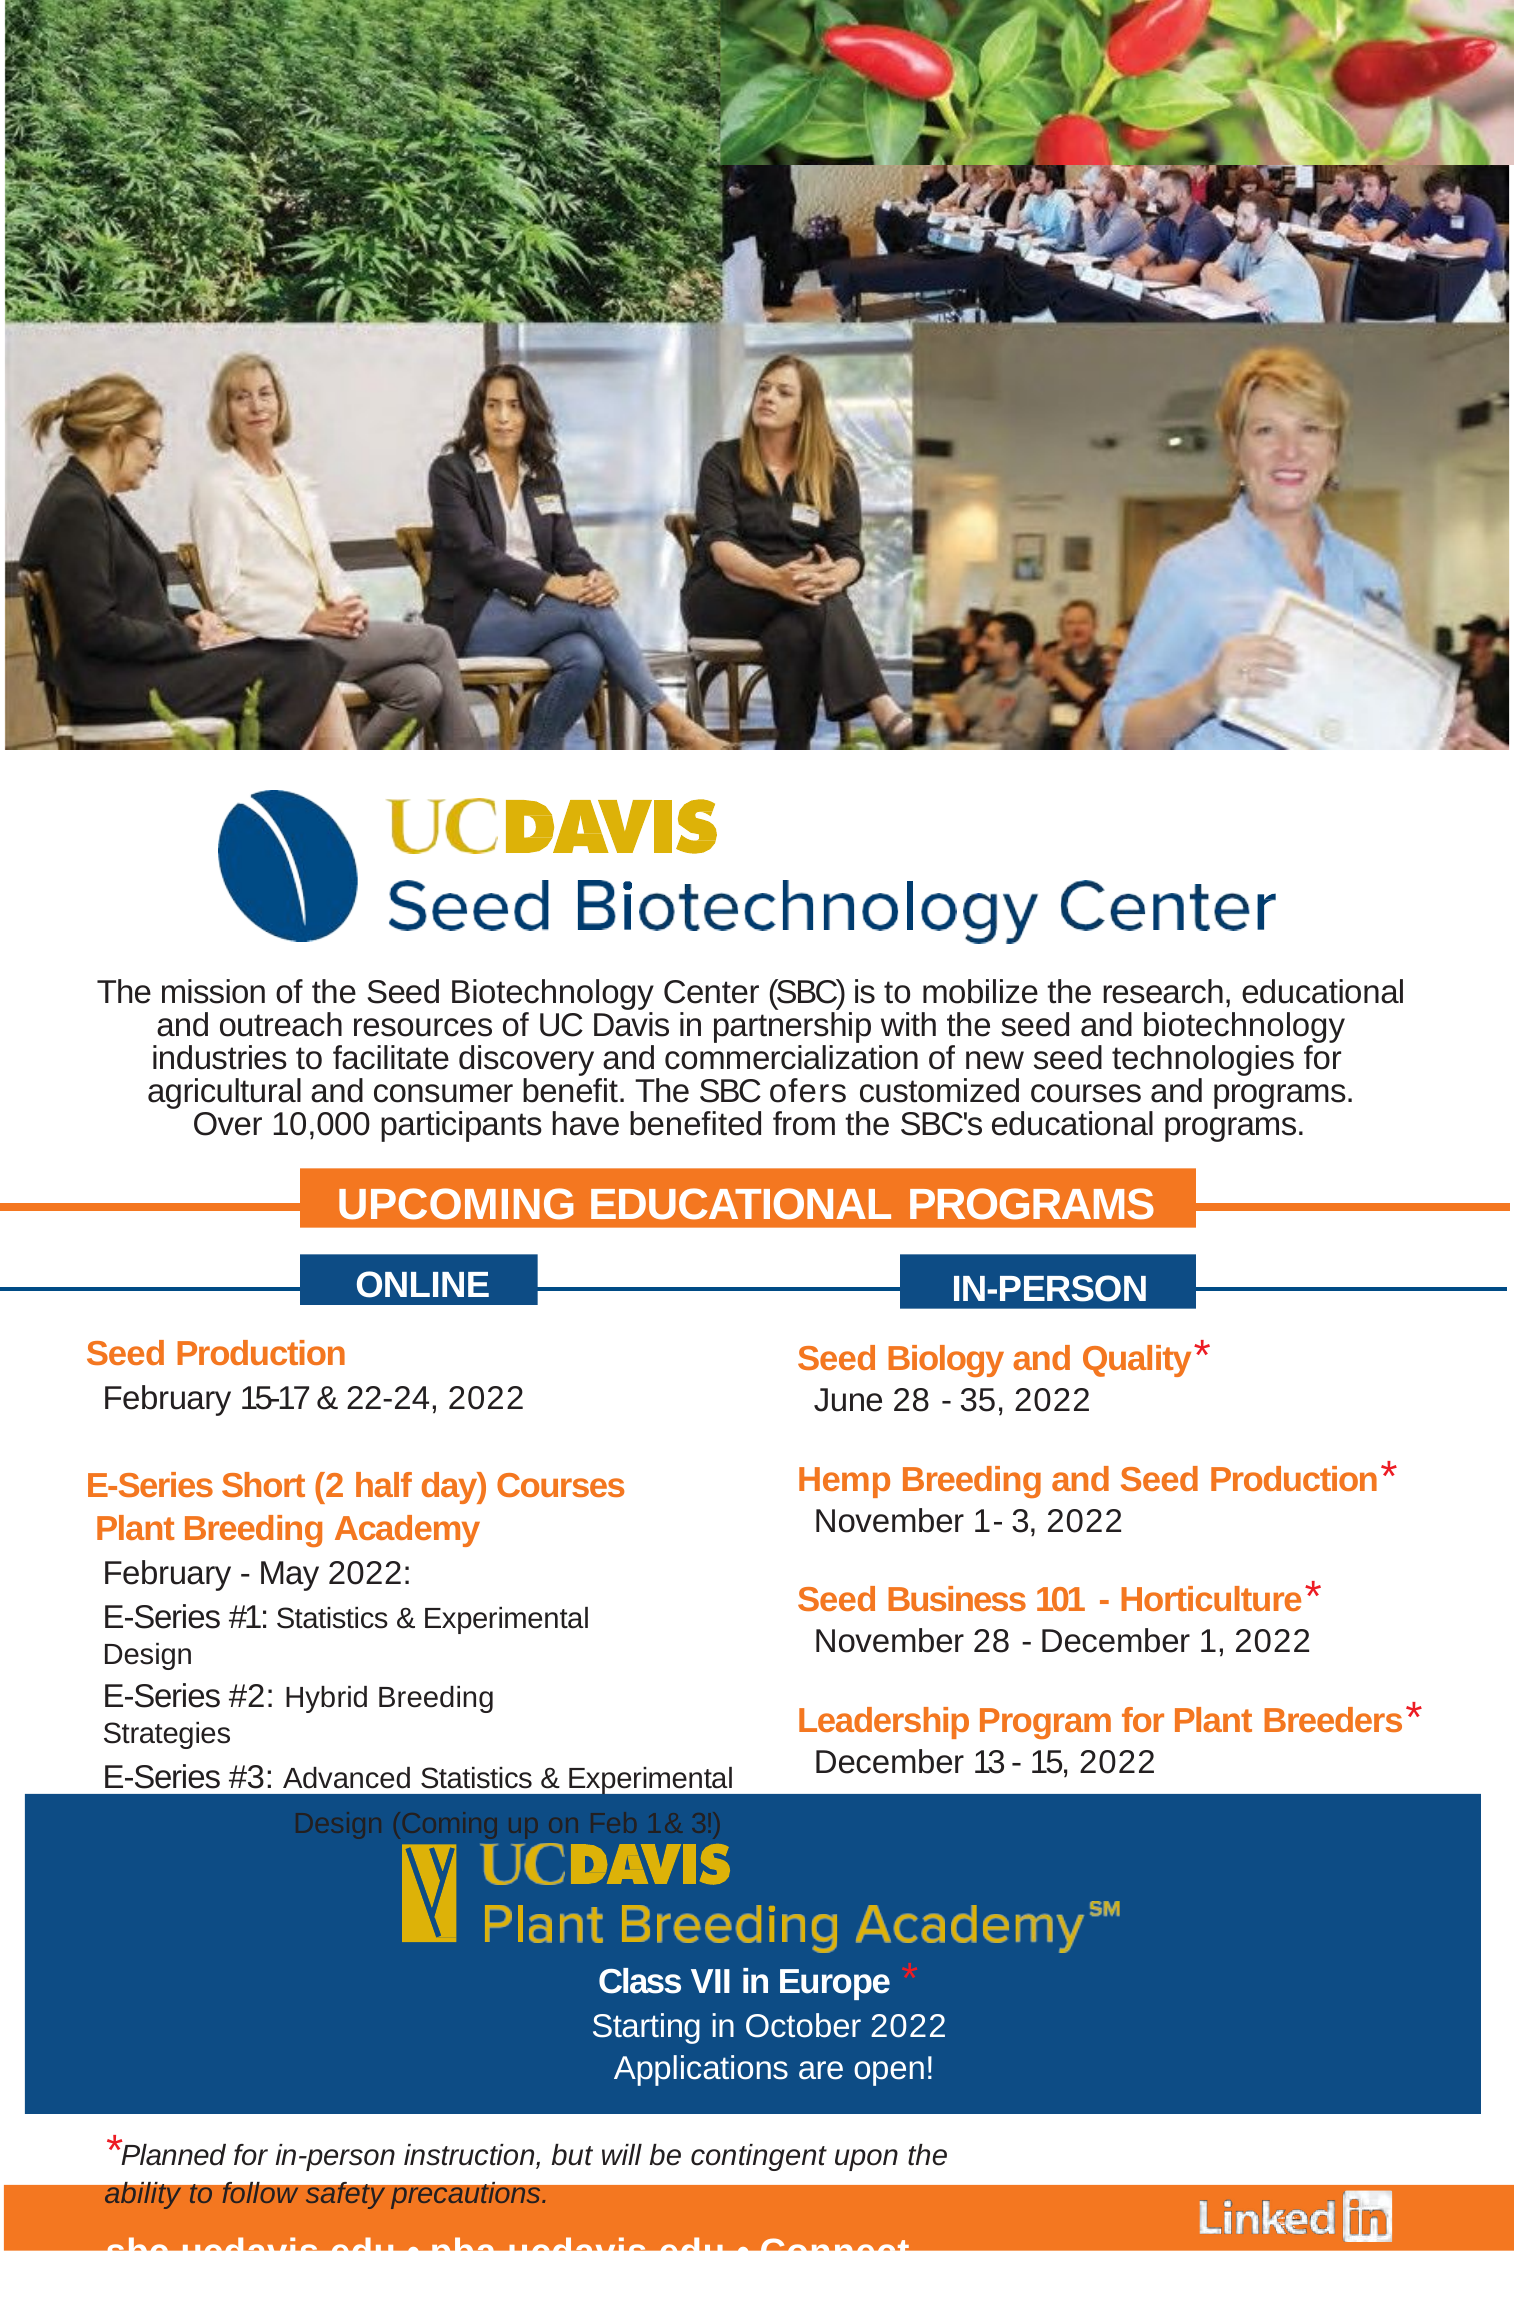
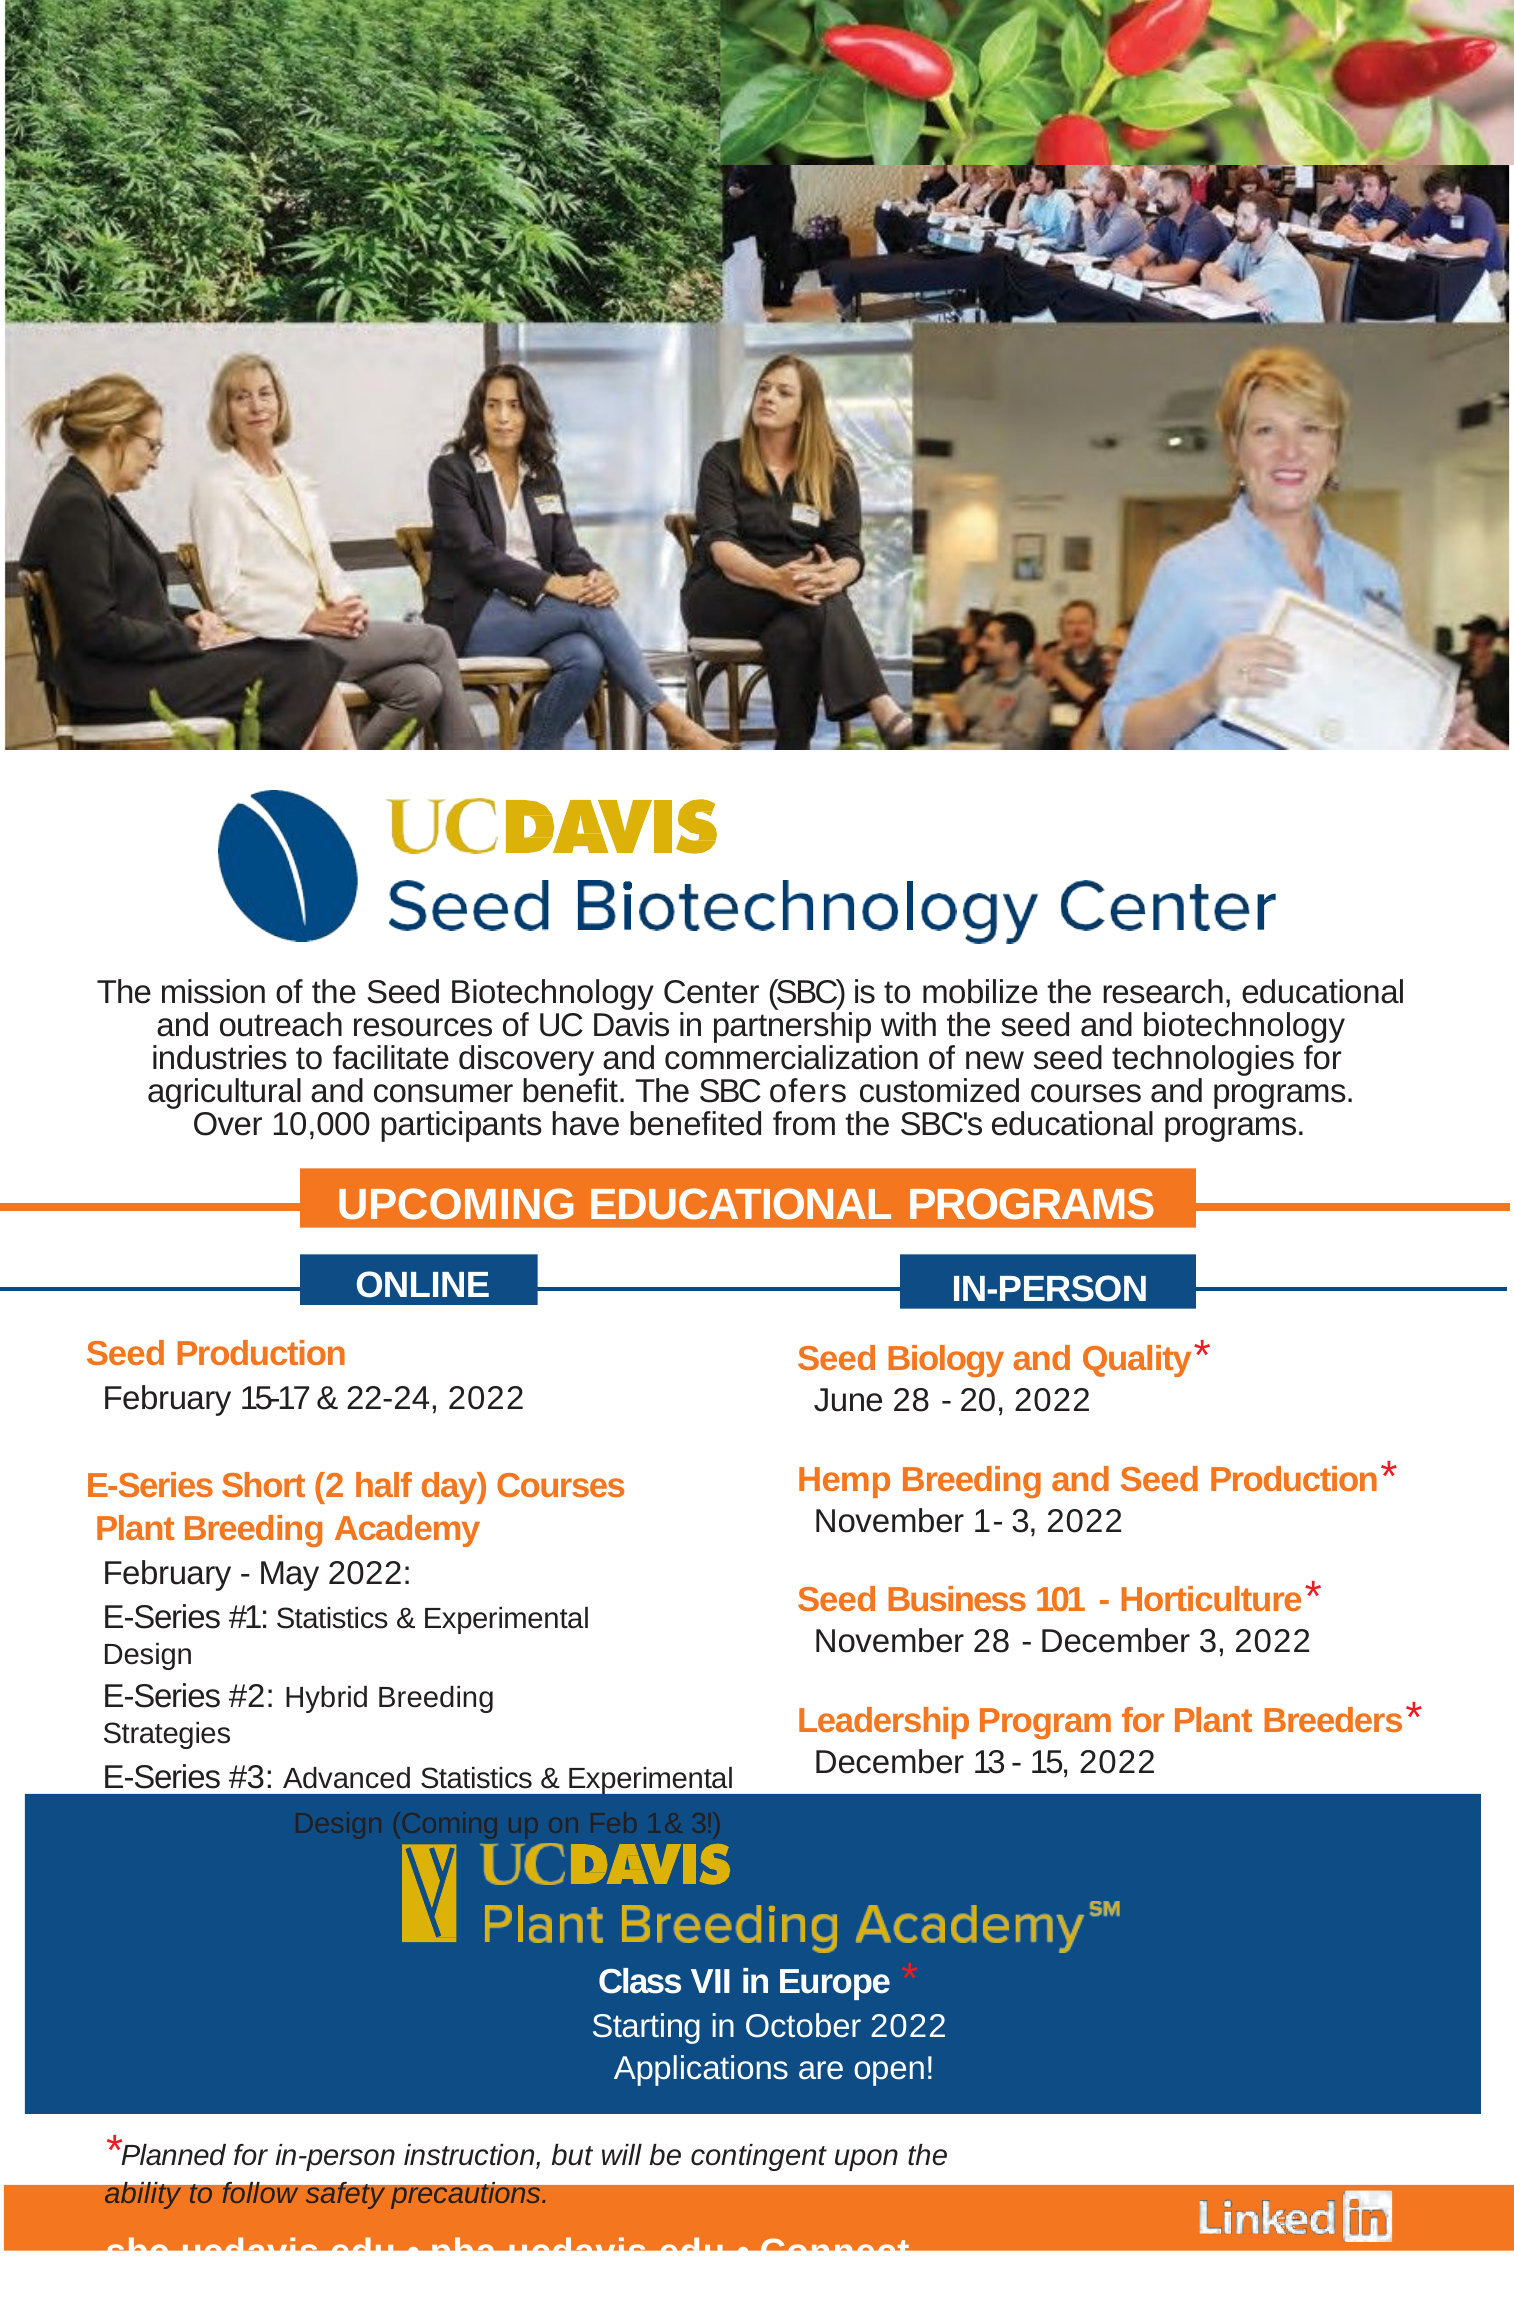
35: 35 -> 20
December 1: 1 -> 3
